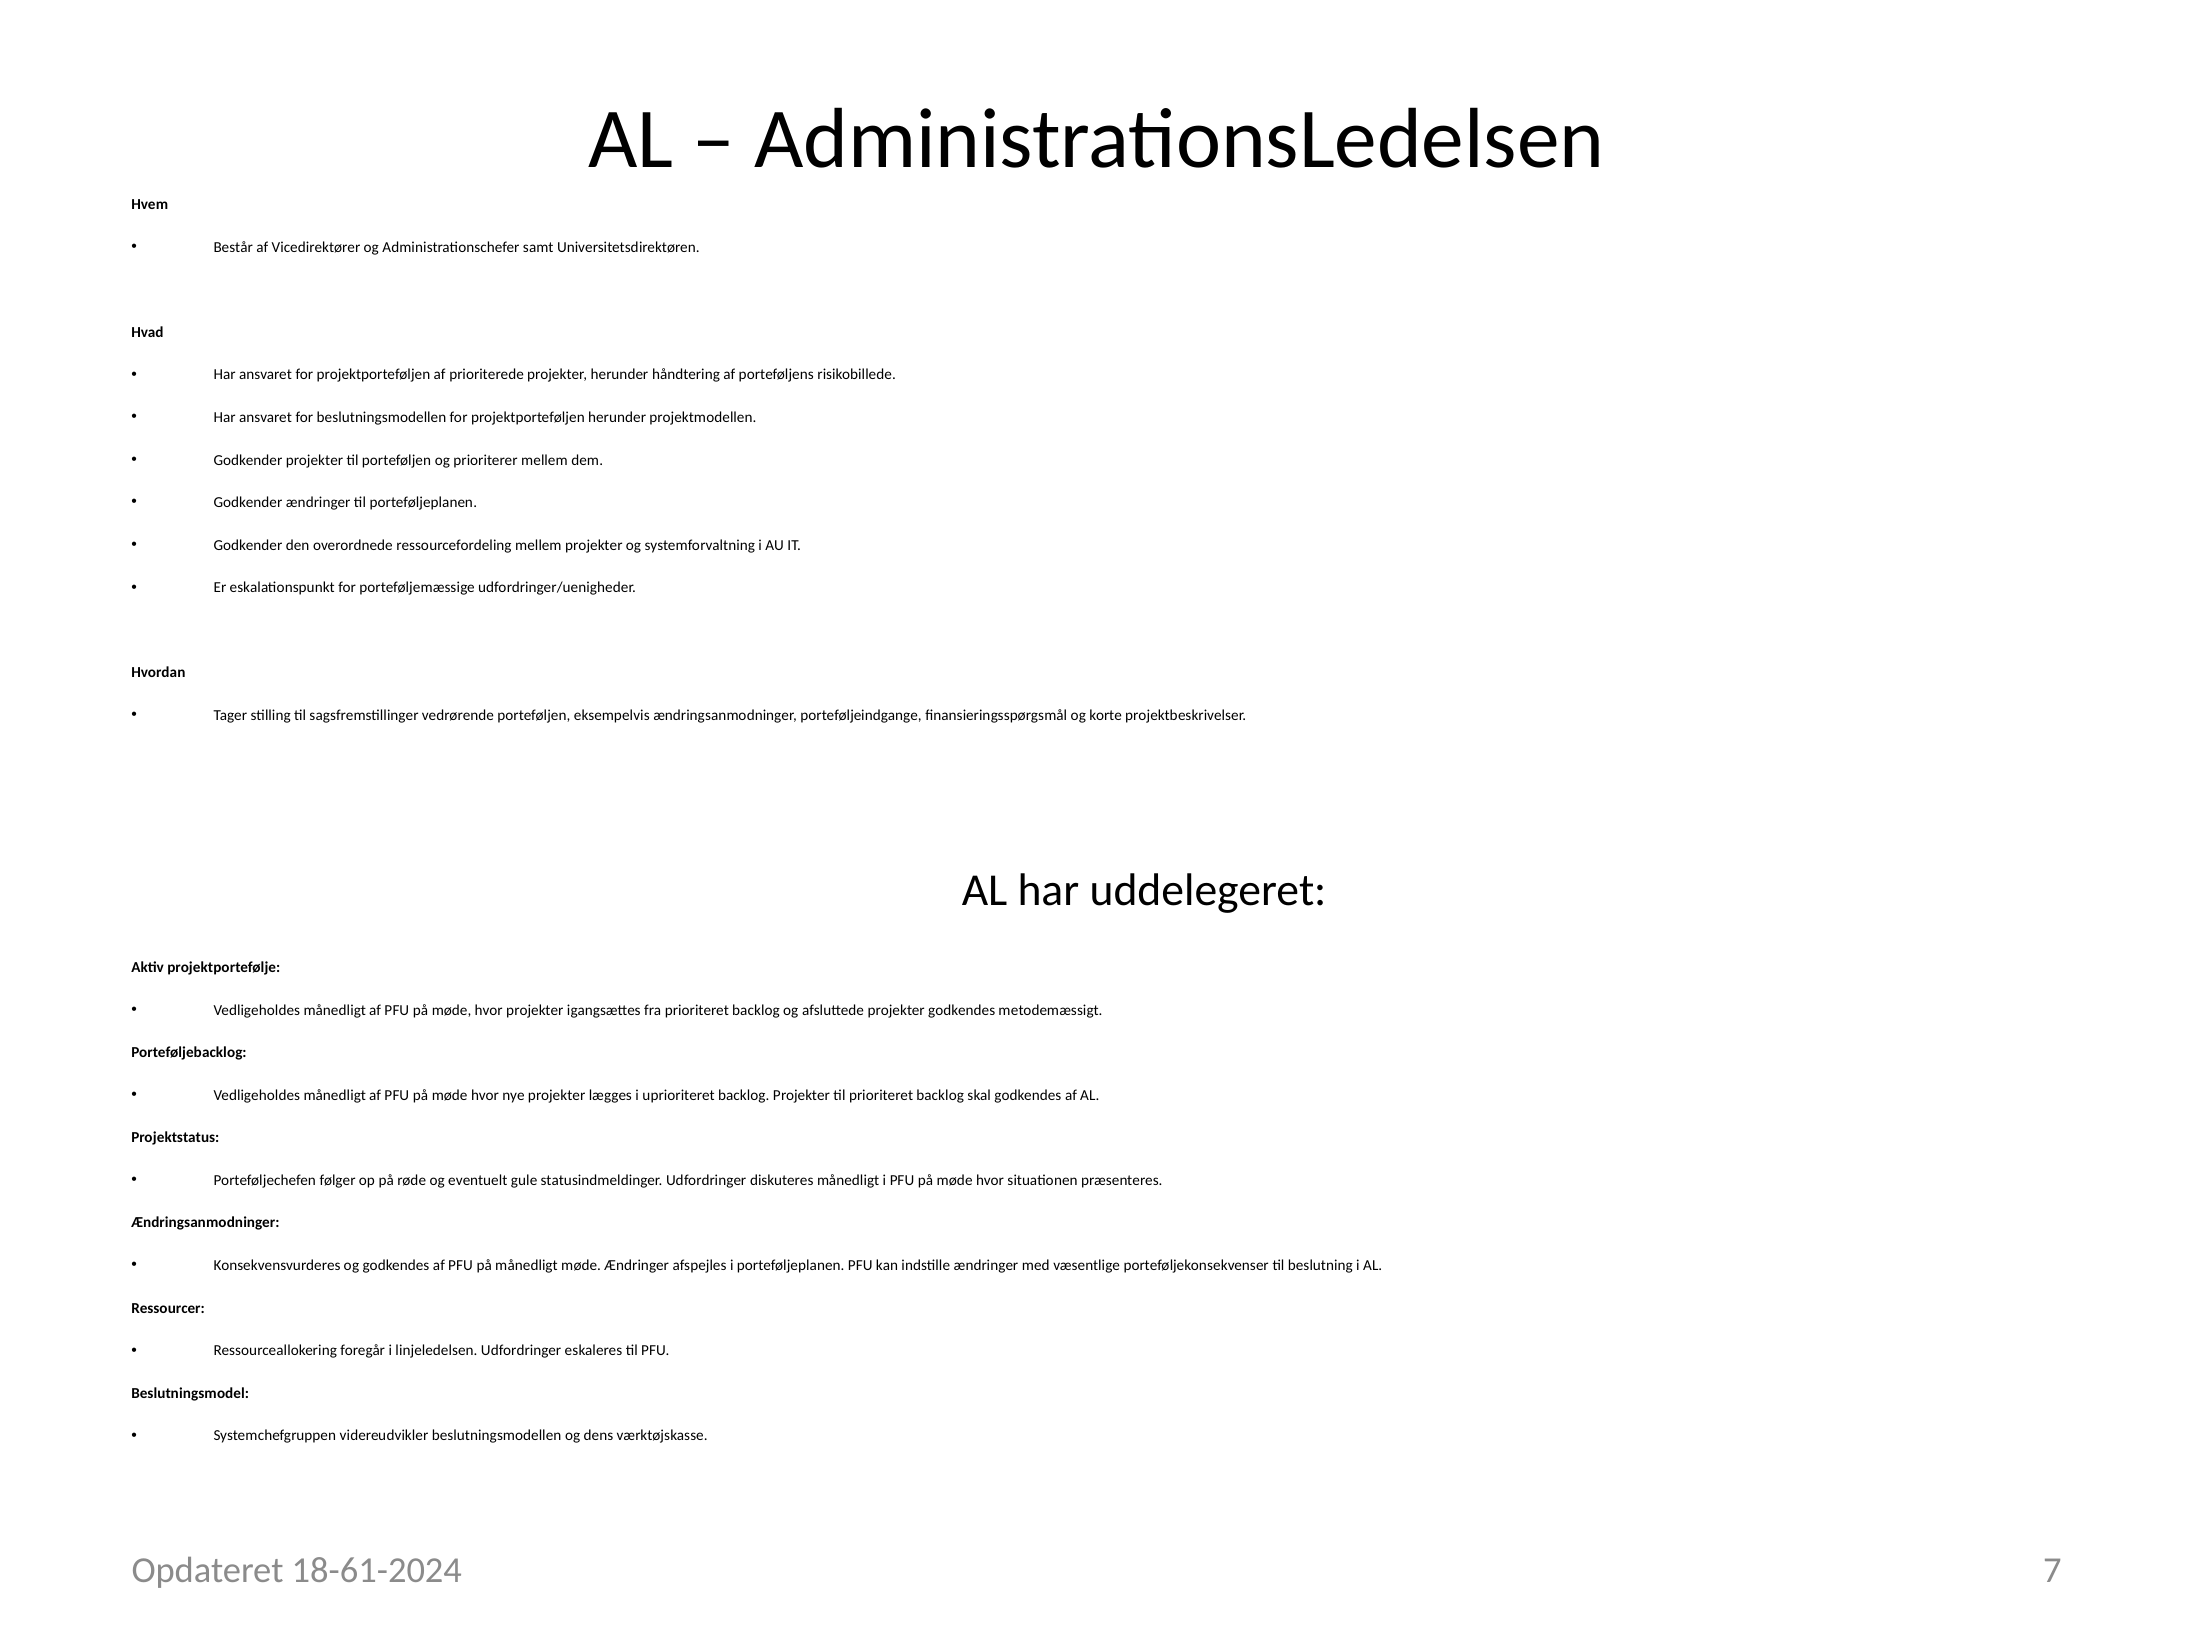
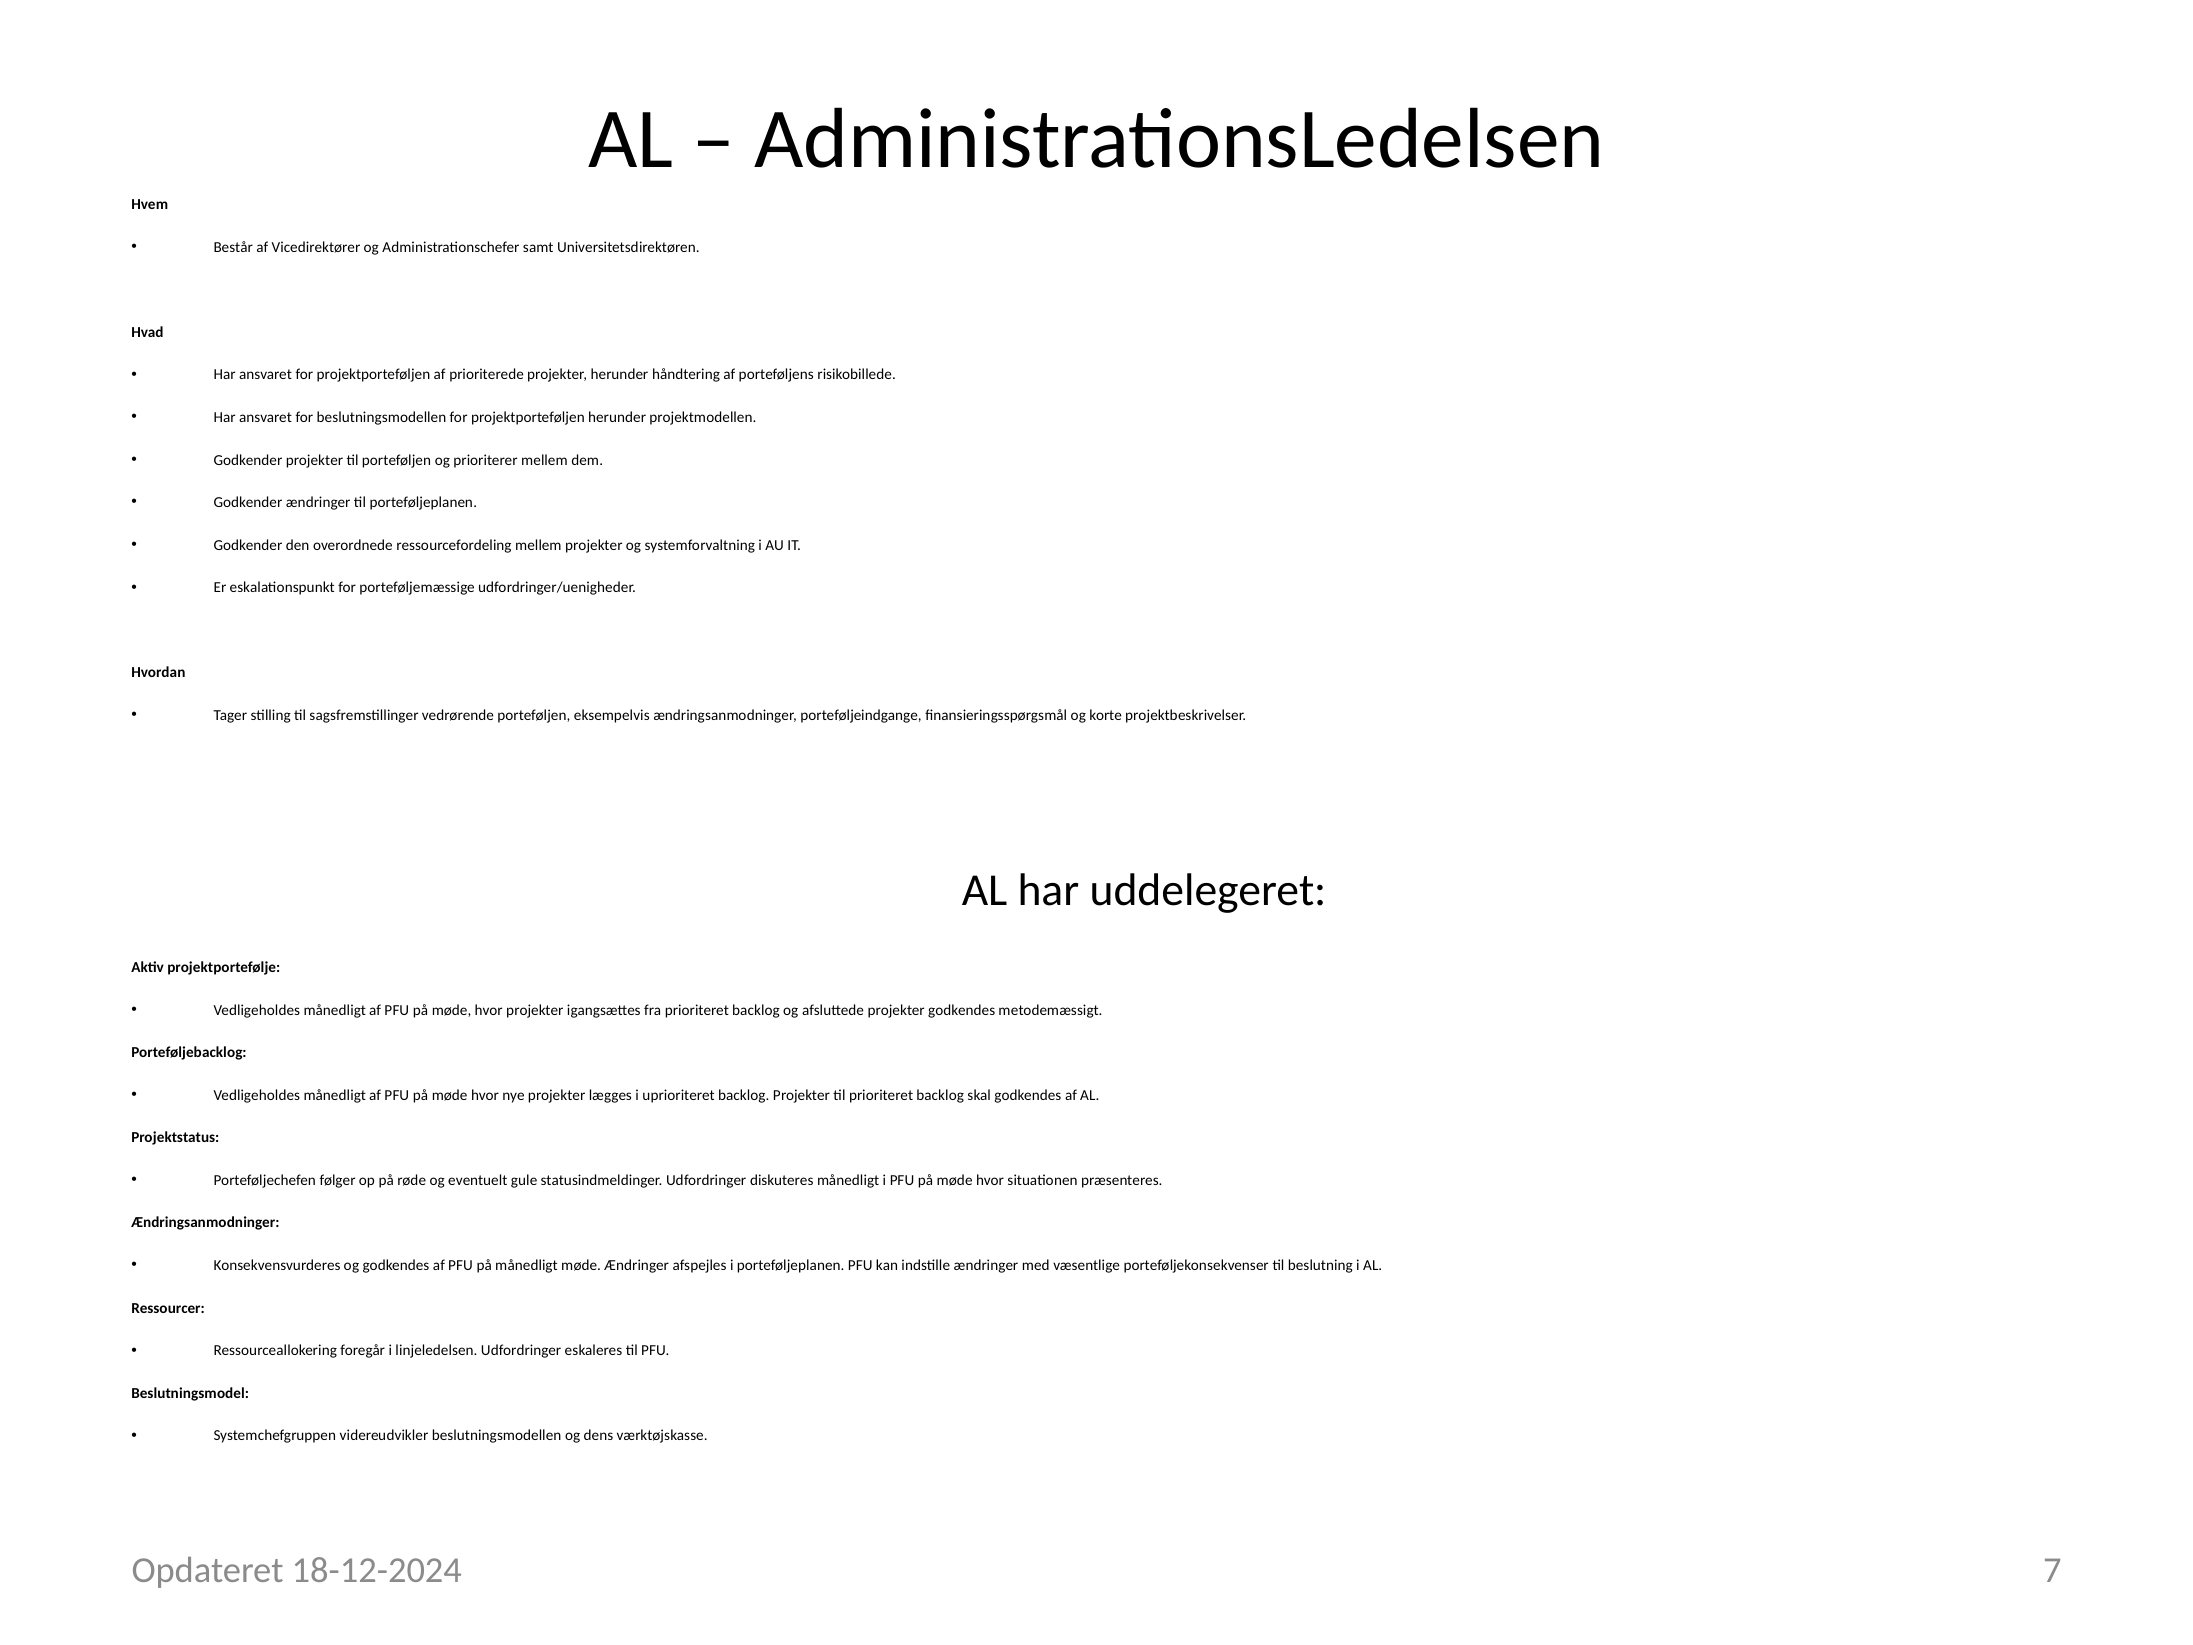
18-61-2024: 18-61-2024 -> 18-12-2024
